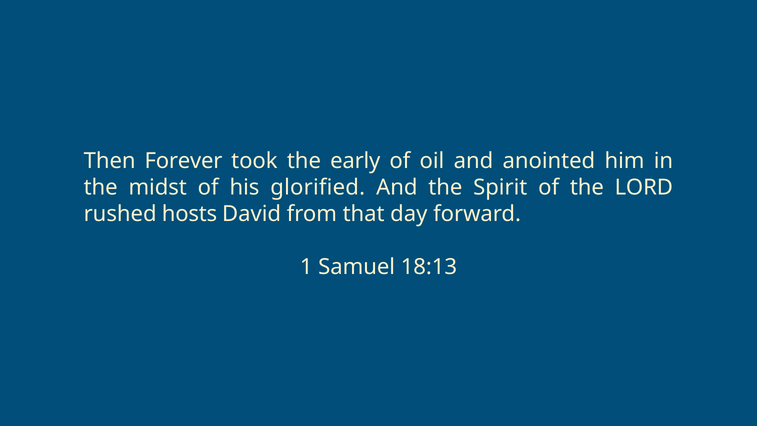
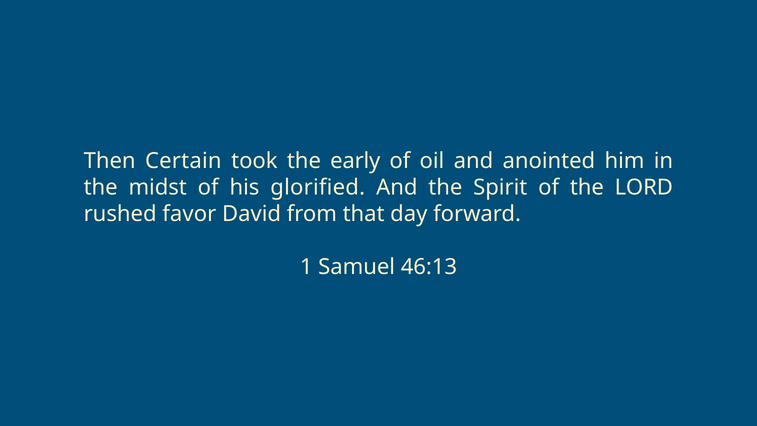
Forever: Forever -> Certain
hosts: hosts -> favor
18:13: 18:13 -> 46:13
